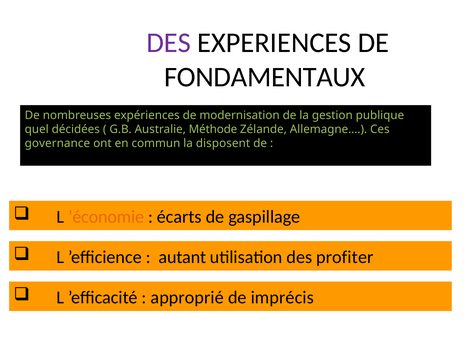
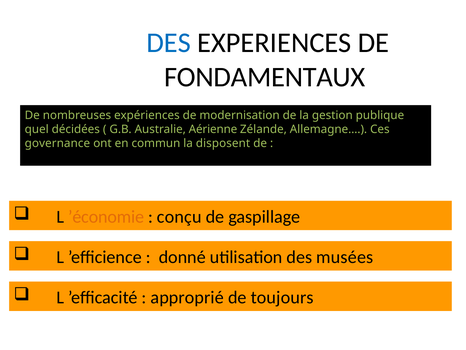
DES at (169, 43) colour: purple -> blue
Méthode: Méthode -> Aérienne
écarts: écarts -> conçu
autant: autant -> donné
profiter: profiter -> musées
imprécis: imprécis -> toujours
